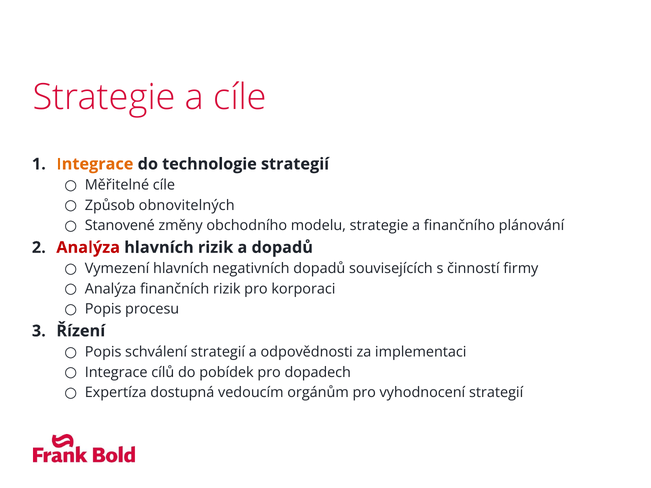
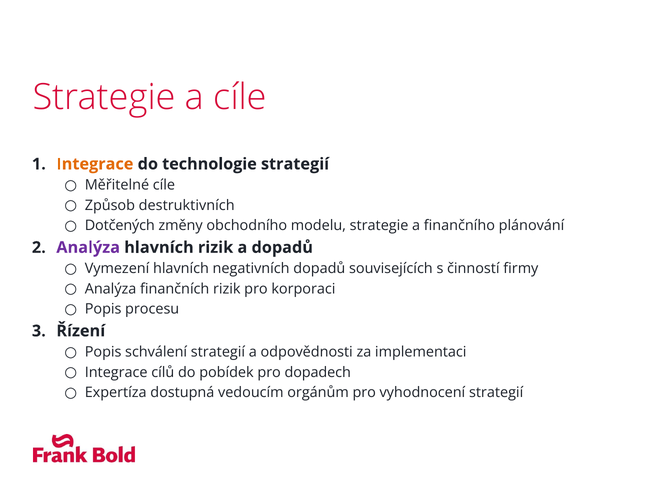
obnovitelných: obnovitelných -> destruktivních
Stanovené: Stanovené -> Dotčených
Analýza at (88, 248) colour: red -> purple
